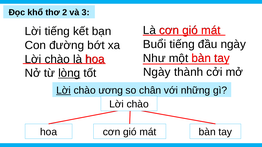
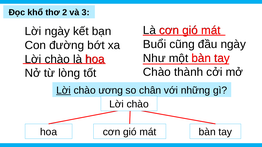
Lời tiếng: tiếng -> ngày
Buổi tiếng: tiếng -> cũng
Ngày at (157, 72): Ngày -> Chào
lòng underline: present -> none
